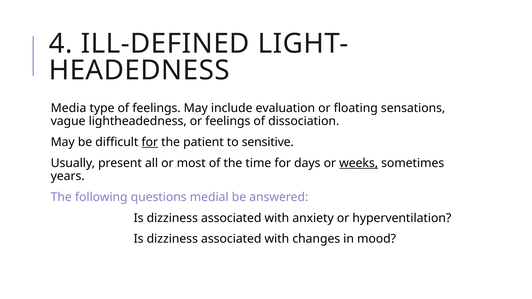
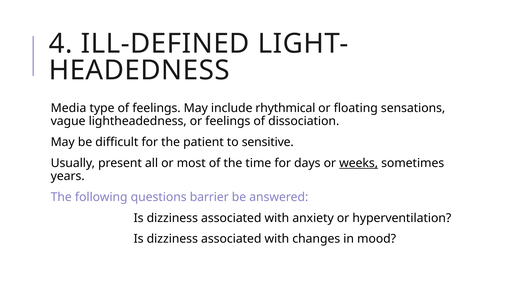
evaluation: evaluation -> rhythmical
for at (150, 142) underline: present -> none
medial: medial -> barrier
